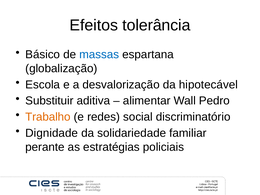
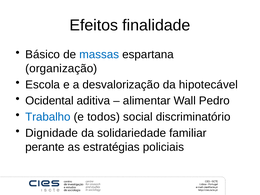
tolerância: tolerância -> finalidade
globalização: globalização -> organização
Substituir: Substituir -> Ocidental
Trabalho colour: orange -> blue
redes: redes -> todos
